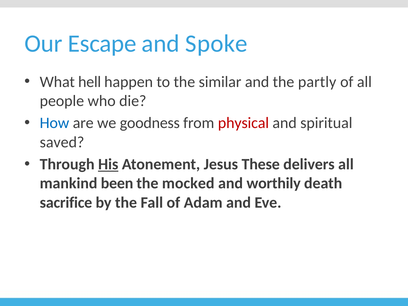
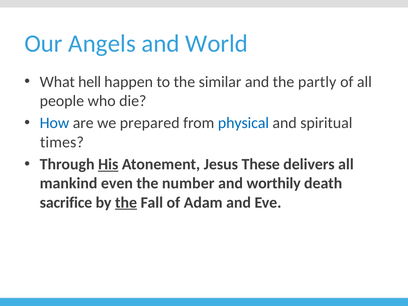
Escape: Escape -> Angels
Spoke: Spoke -> World
goodness: goodness -> prepared
physical colour: red -> blue
saved: saved -> times
been: been -> even
mocked: mocked -> number
the at (126, 202) underline: none -> present
